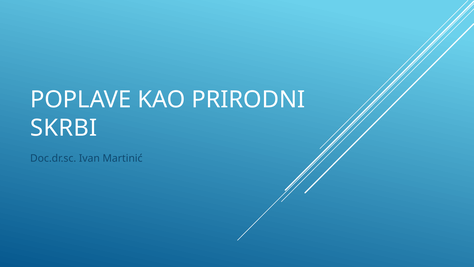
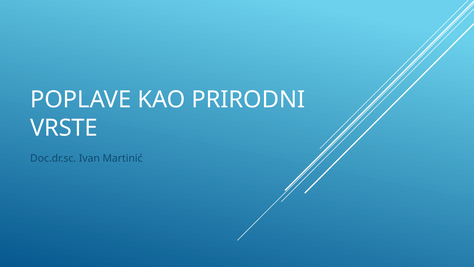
SKRBI: SKRBI -> VRSTE
